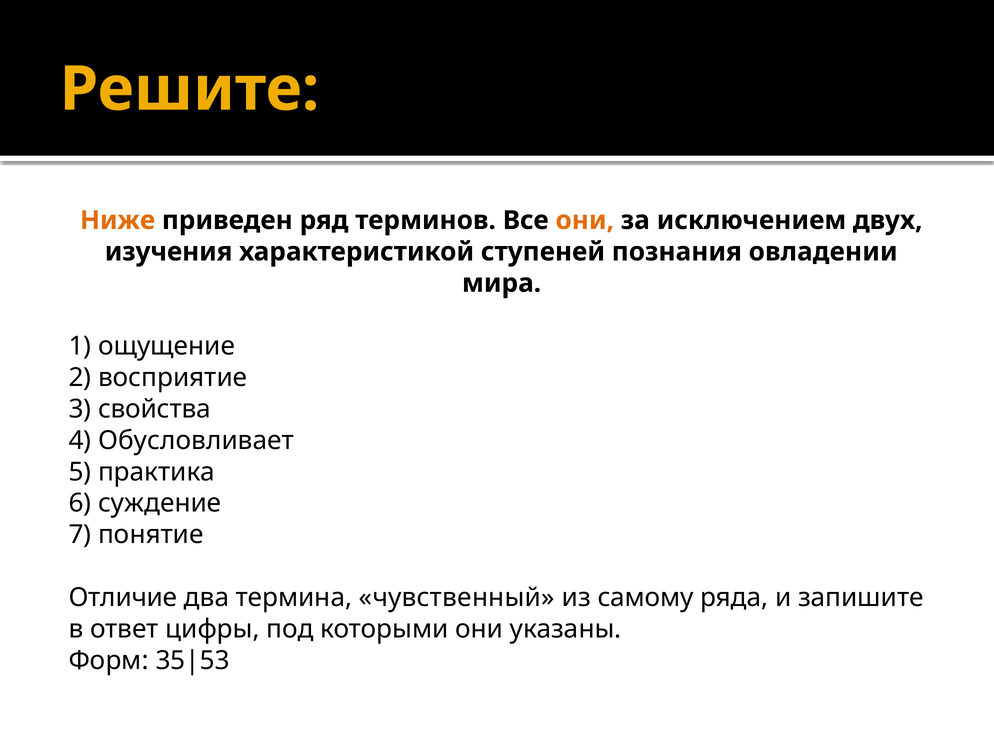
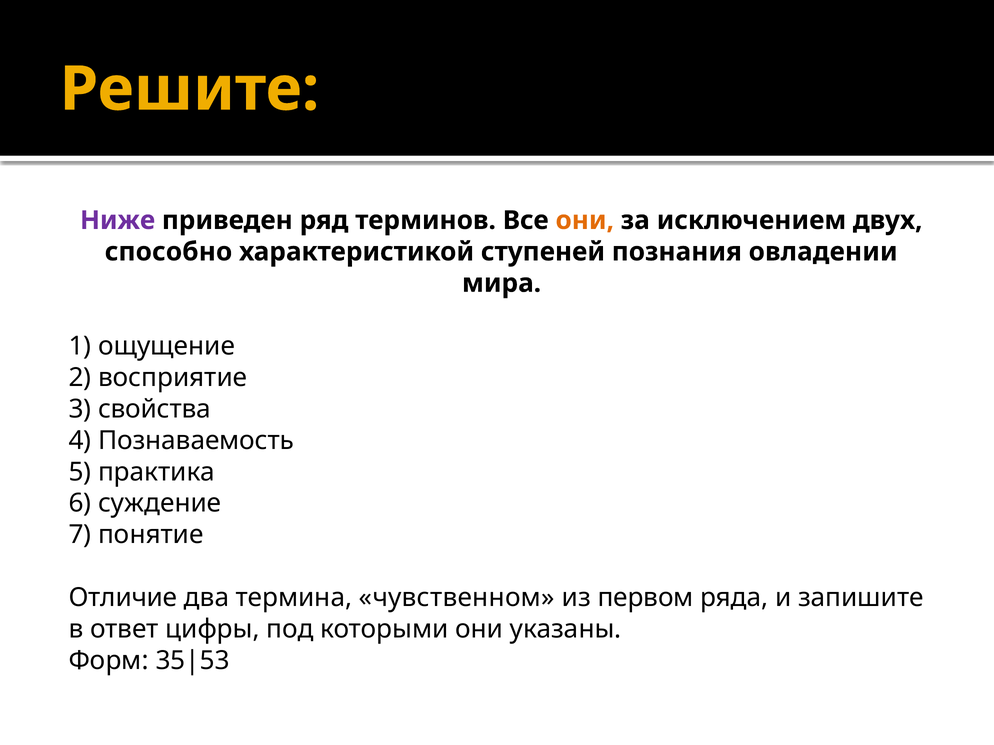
Ниже colour: orange -> purple
изучения: изучения -> способно
Обусловливает: Обусловливает -> Познаваемость
чувственный: чувственный -> чувственном
самому: самому -> первом
